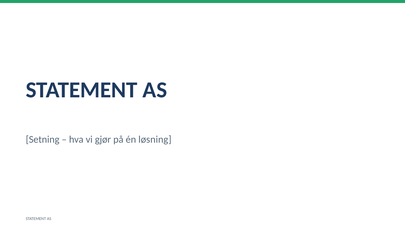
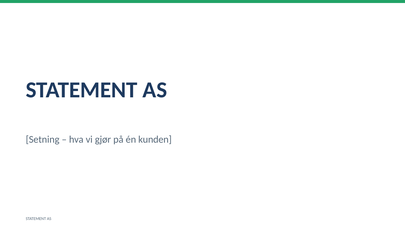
løsning: løsning -> kunden
